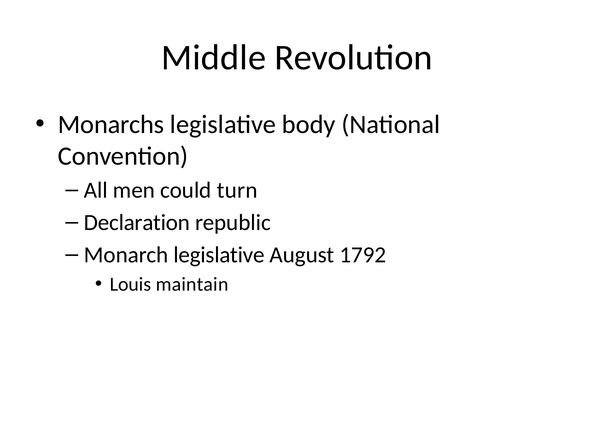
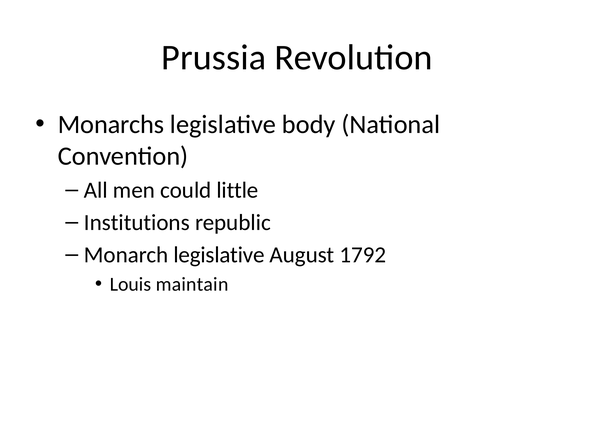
Middle: Middle -> Prussia
turn: turn -> little
Declaration: Declaration -> Institutions
